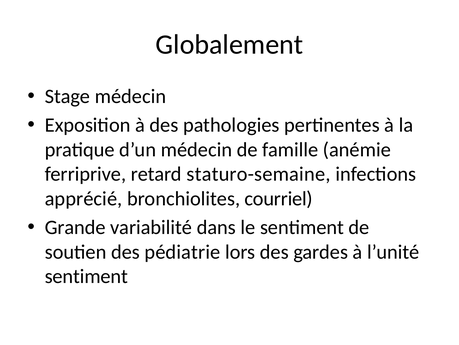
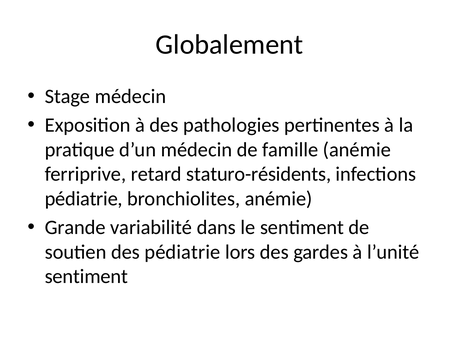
staturo-semaine: staturo-semaine -> staturo-résidents
apprécié at (84, 198): apprécié -> pédiatrie
bronchiolites courriel: courriel -> anémie
